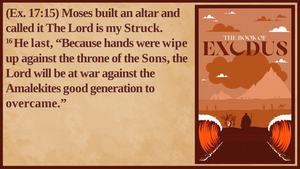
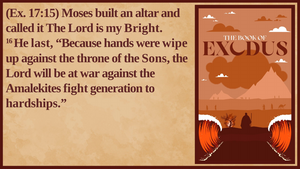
Struck: Struck -> Bright
good: good -> fight
overcame: overcame -> hardships
